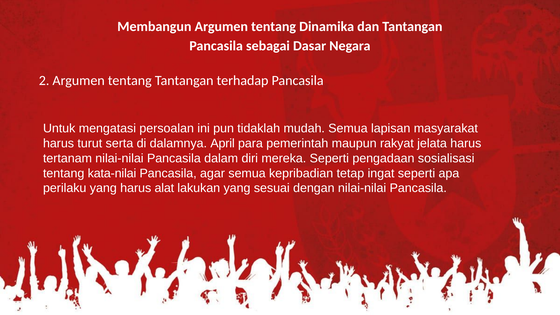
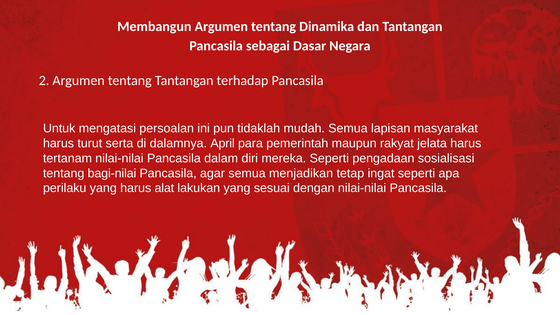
kata-nilai: kata-nilai -> bagi-nilai
kepribadian: kepribadian -> menjadikan
